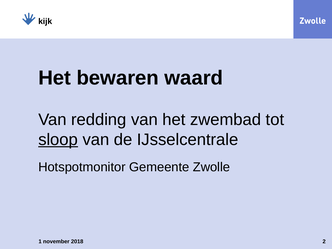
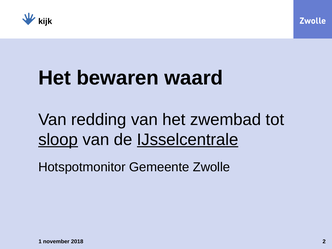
IJsselcentrale underline: none -> present
